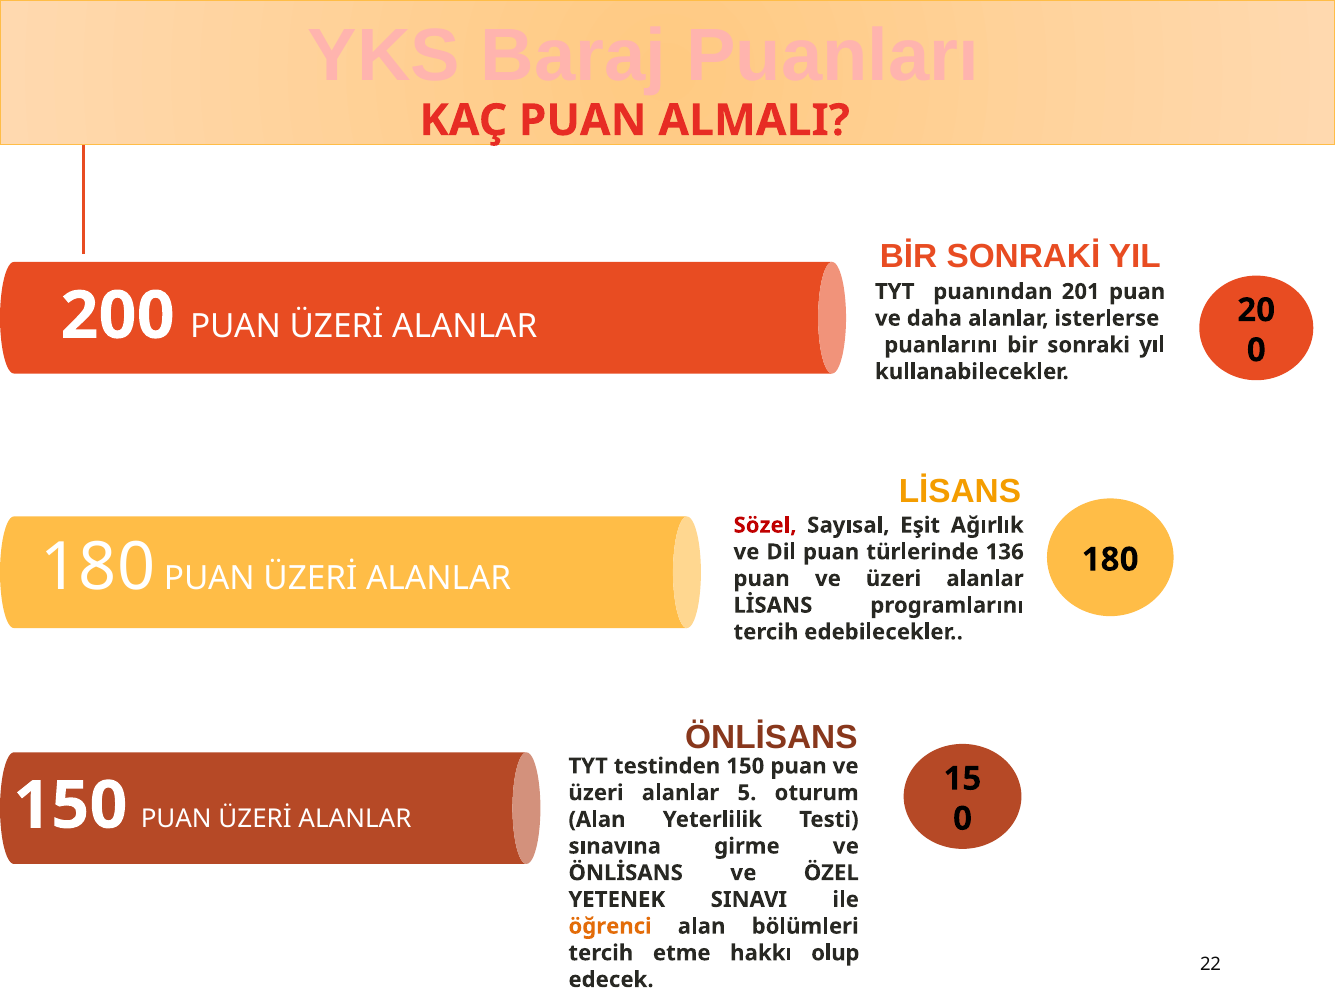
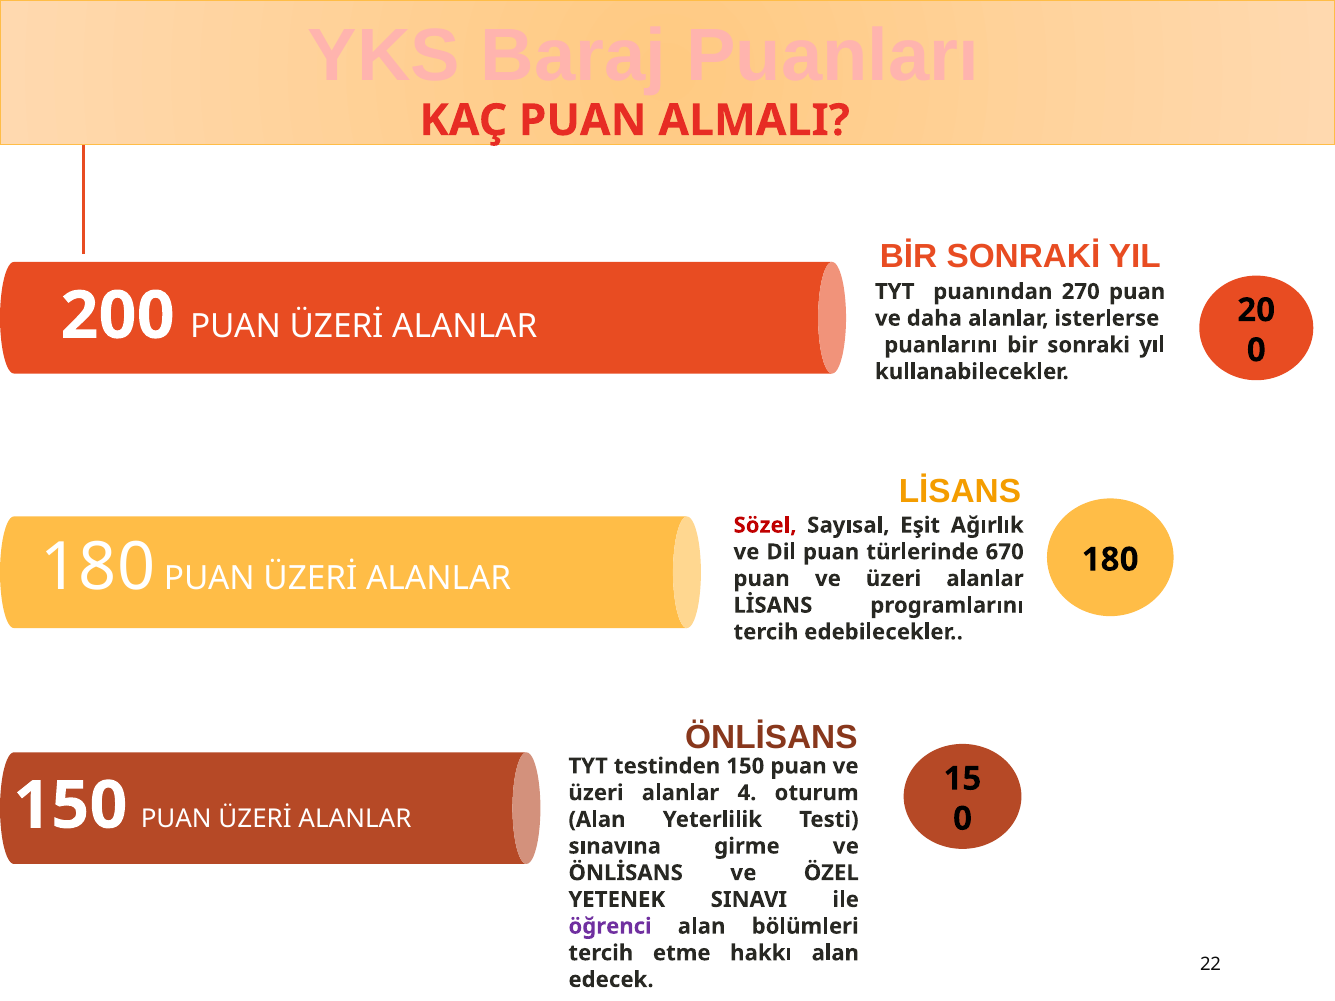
201: 201 -> 270
136: 136 -> 670
5: 5 -> 4
öğrenci colour: orange -> purple
hakkı olup: olup -> alan
